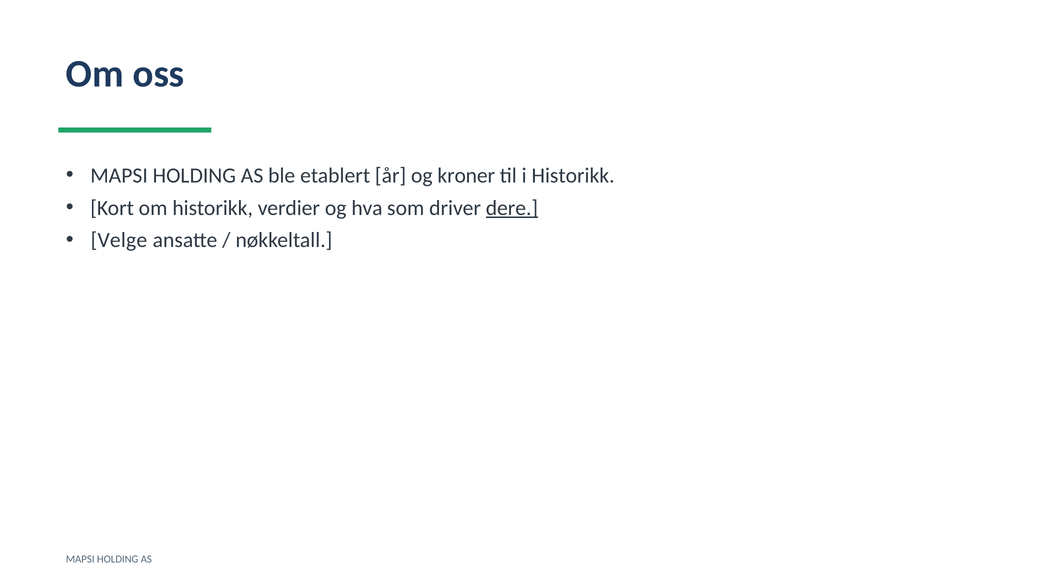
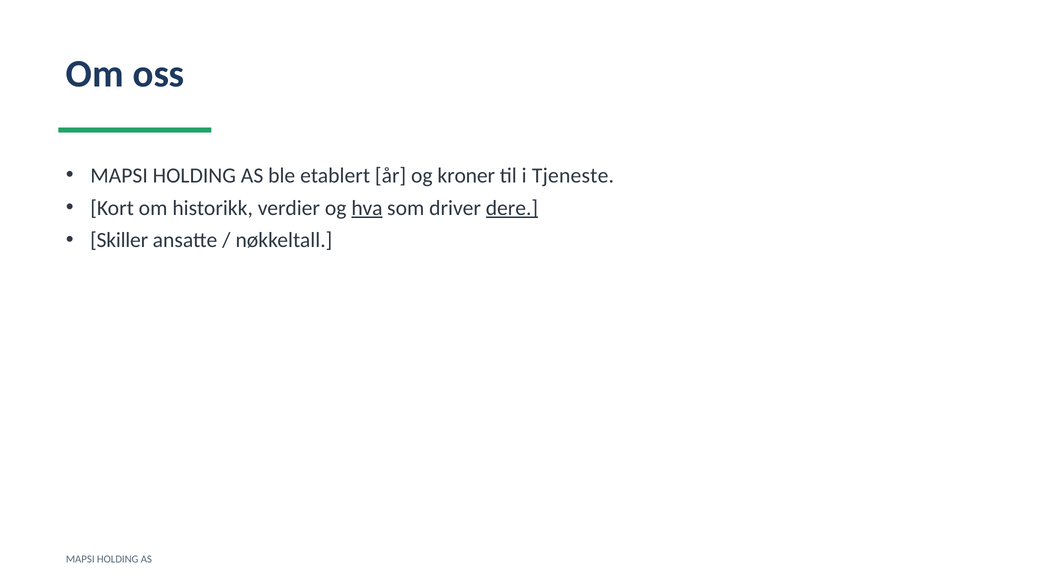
i Historikk: Historikk -> Tjeneste
hva underline: none -> present
Velge: Velge -> Skiller
